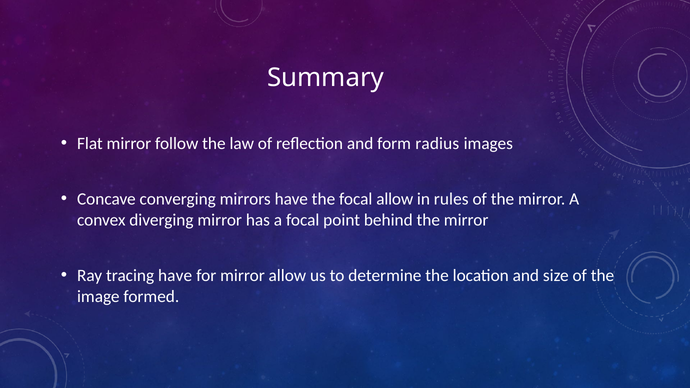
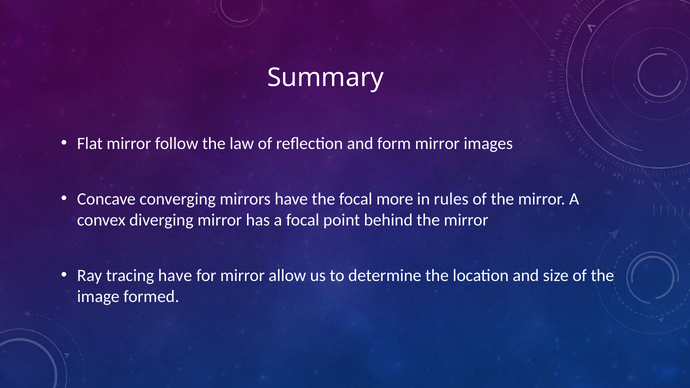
form radius: radius -> mirror
focal allow: allow -> more
